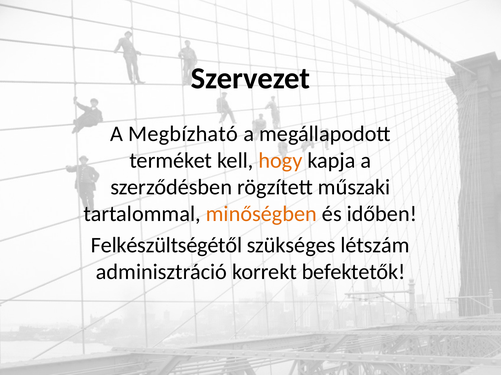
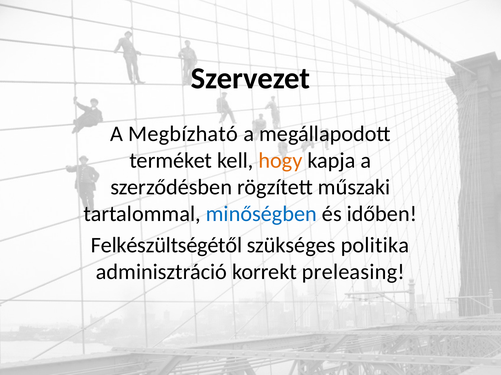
minőségben colour: orange -> blue
létszám: létszám -> politika
befektetők: befektetők -> preleasing
